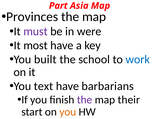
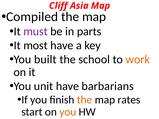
Part: Part -> Cliff
Provinces: Provinces -> Compiled
were: were -> parts
work colour: blue -> orange
text: text -> unit
the at (85, 100) colour: purple -> orange
their: their -> rates
